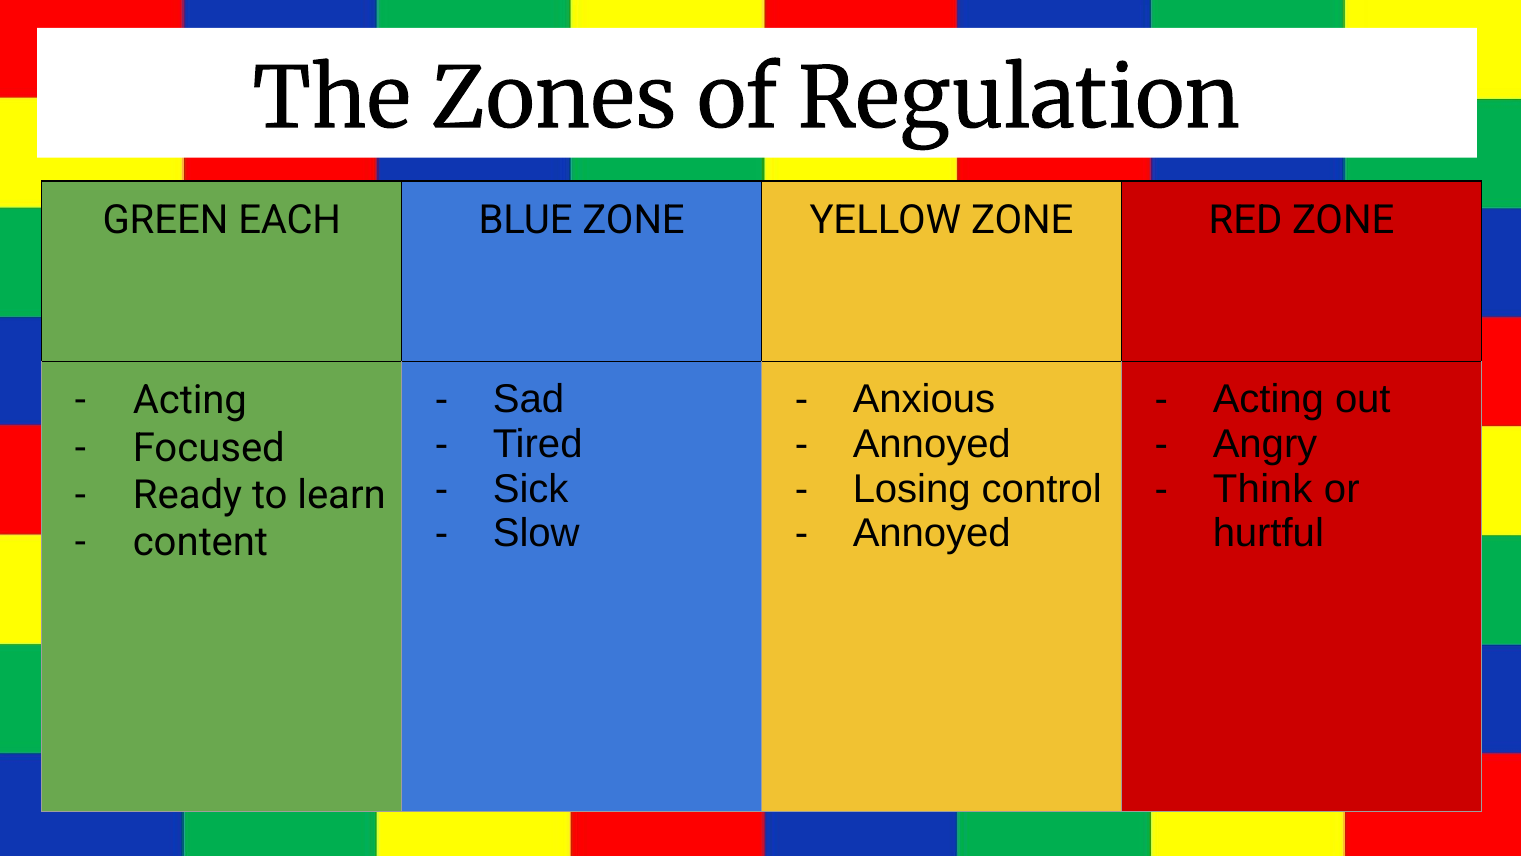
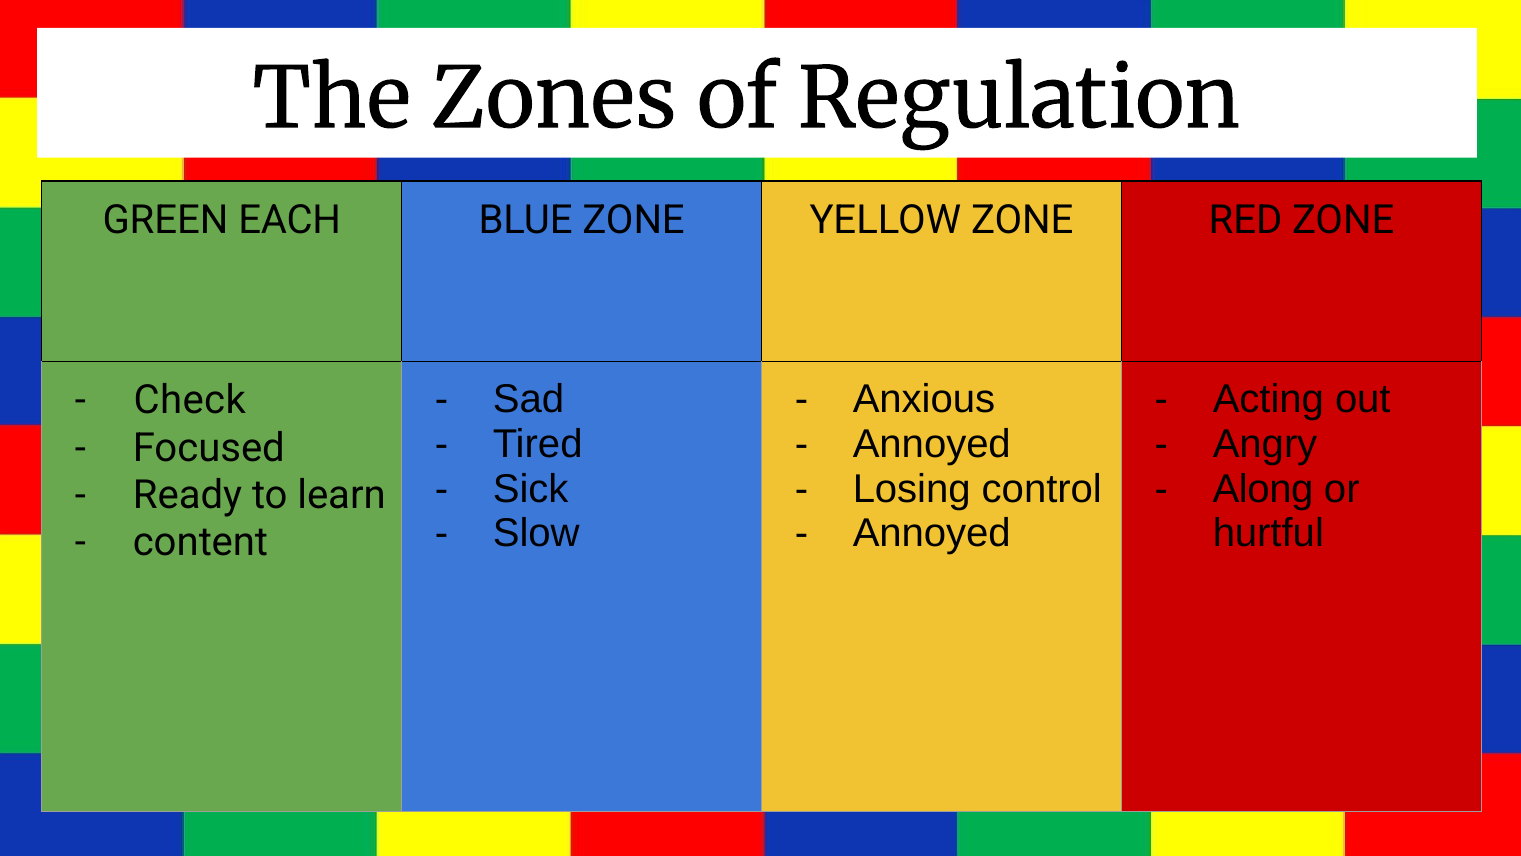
Acting at (190, 401): Acting -> Check
Think at (1263, 489): Think -> Along
